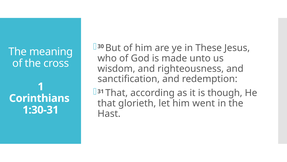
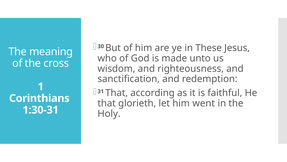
though: though -> faithful
Hast: Hast -> Holy
